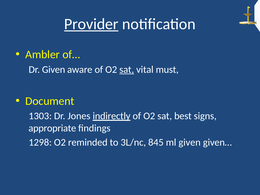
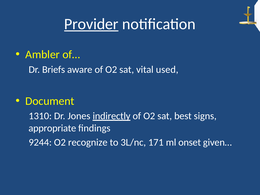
Dr Given: Given -> Briefs
sat at (127, 69) underline: present -> none
must: must -> used
1303: 1303 -> 1310
1298: 1298 -> 9244
reminded: reminded -> recognize
845: 845 -> 171
ml given: given -> onset
